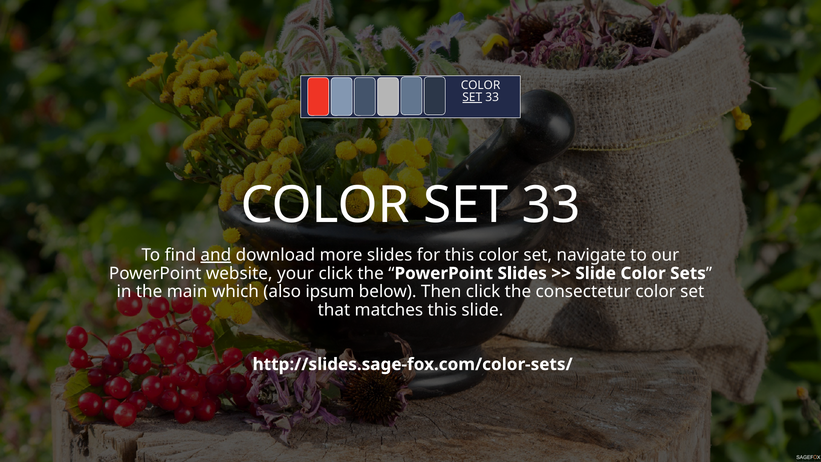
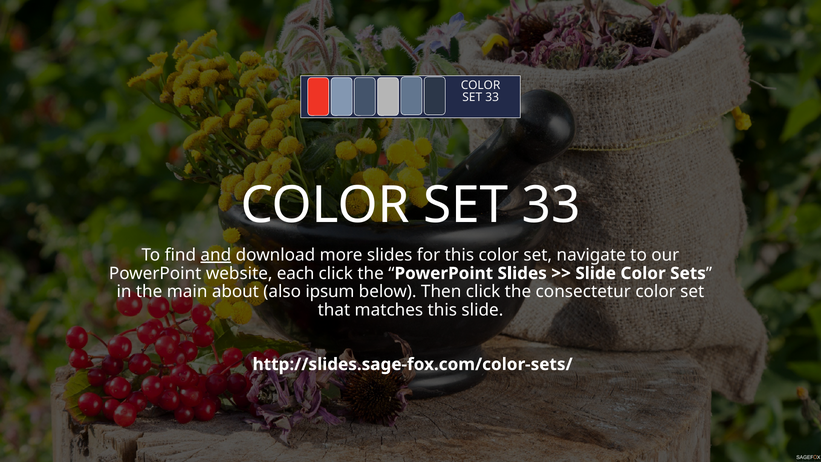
SET at (472, 97) underline: present -> none
your: your -> each
which: which -> about
